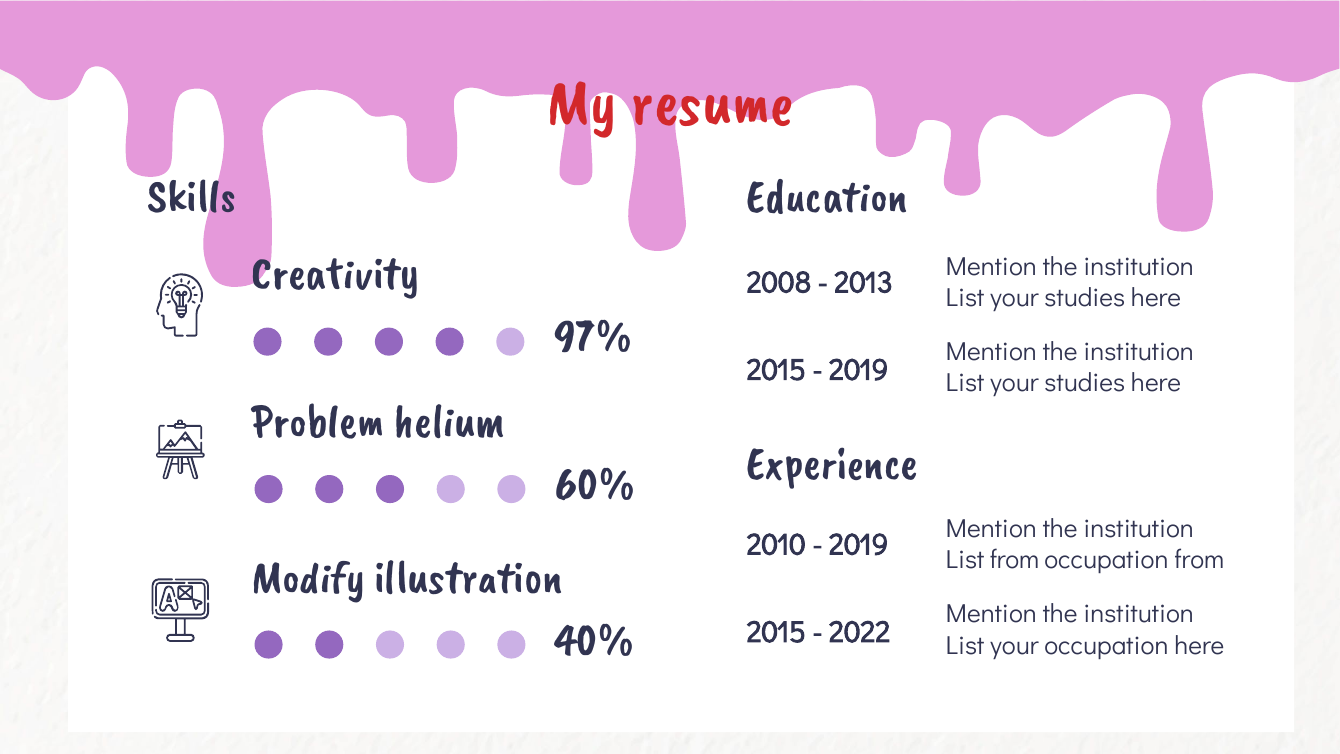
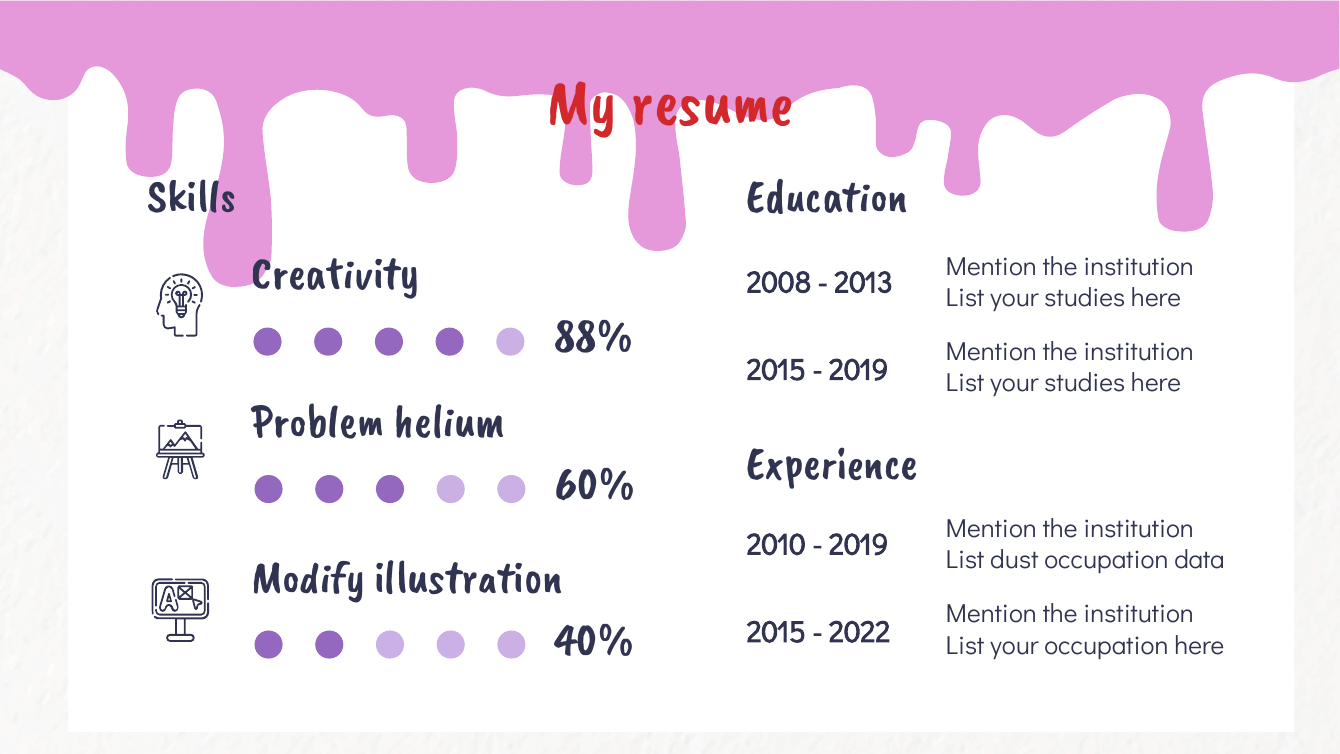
97%: 97% -> 88%
List from: from -> dust
occupation from: from -> data
